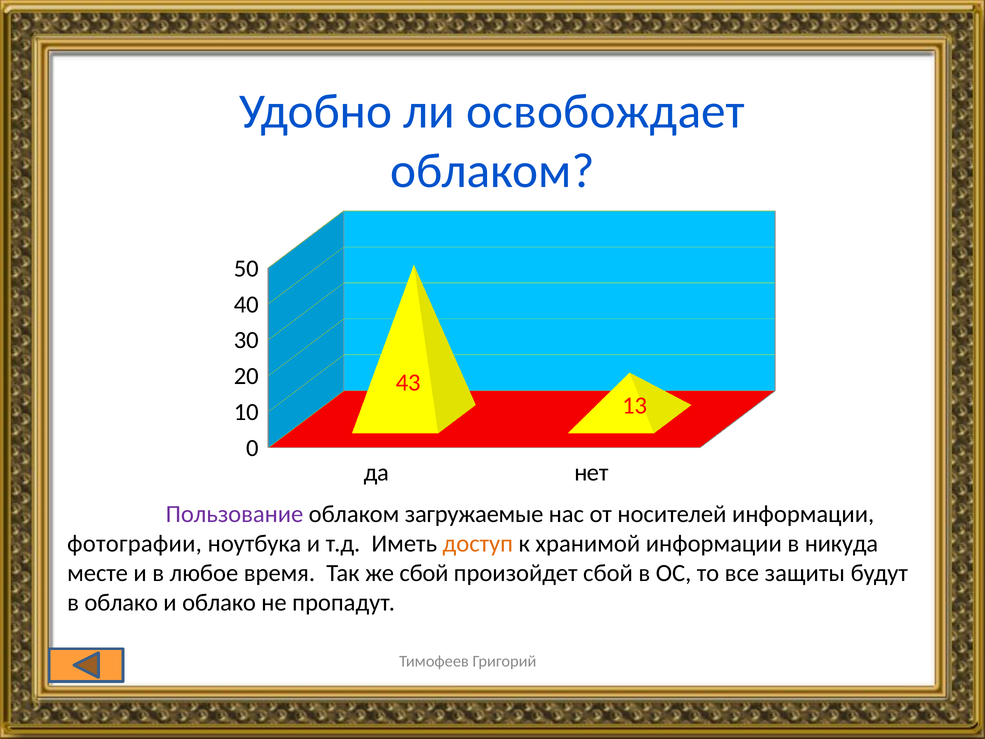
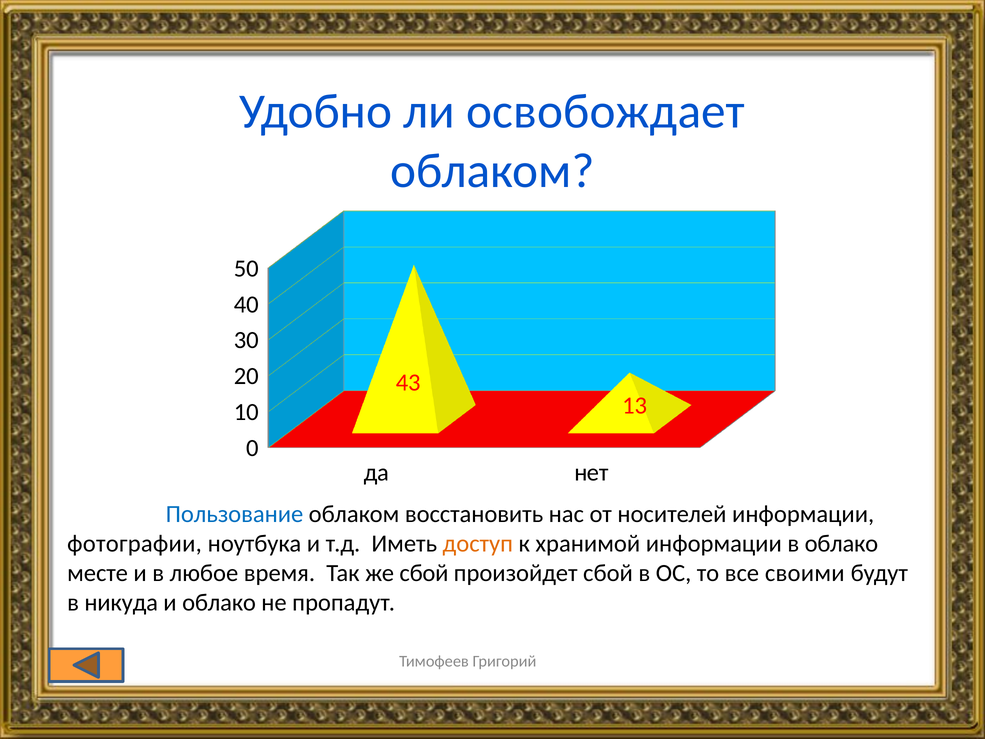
Пользование colour: purple -> blue
загружаемые: загружаемые -> восстановить
в никуда: никуда -> облако
защиты: защиты -> своими
в облако: облако -> никуда
